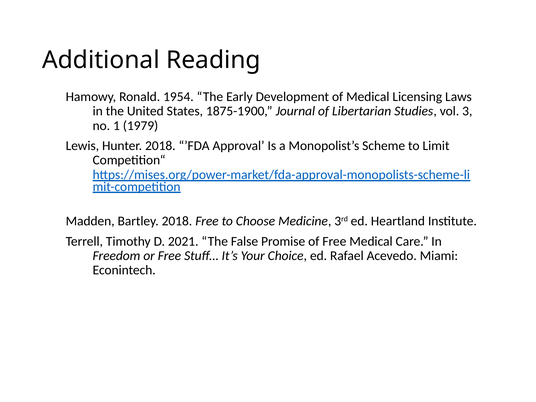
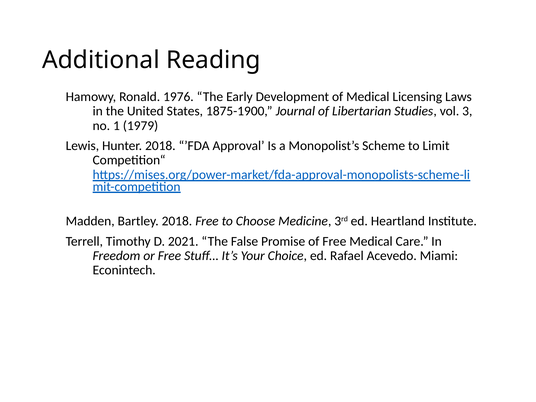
1954: 1954 -> 1976
